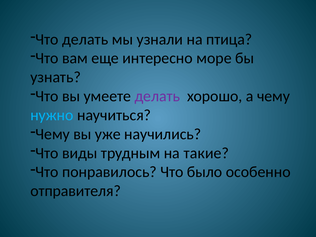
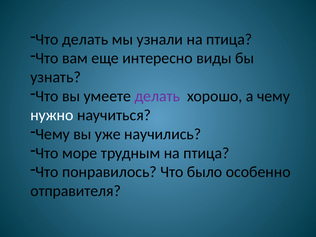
море: море -> виды
нужно colour: light blue -> white
виды: виды -> море
трудным на такие: такие -> птица
